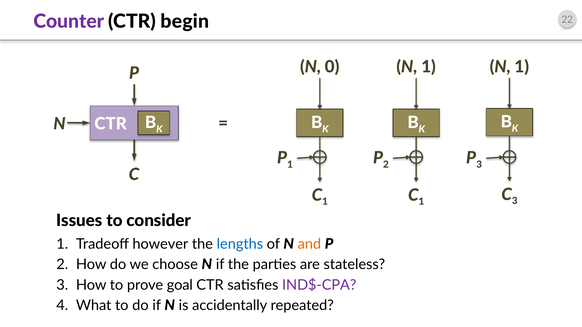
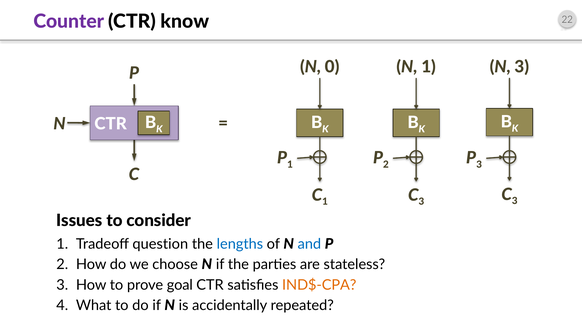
begin: begin -> know
1 at (522, 67): 1 -> 3
1 at (421, 202): 1 -> 3
however: however -> question
and colour: orange -> blue
IND$-CPA colour: purple -> orange
